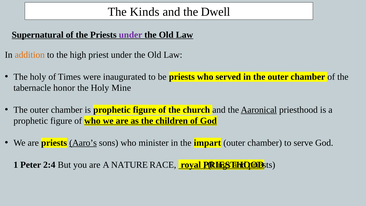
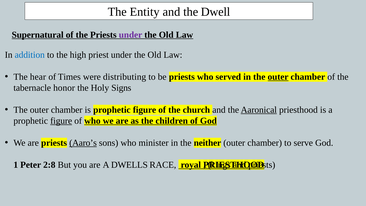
Kinds: Kinds -> Entity
addition colour: orange -> blue
holy at (38, 77): holy -> hear
inaugurated: inaugurated -> distributing
outer at (278, 77) underline: none -> present
Mine: Mine -> Signs
figure at (61, 121) underline: none -> present
impart: impart -> neither
2:4: 2:4 -> 2:8
NATURE: NATURE -> DWELLS
